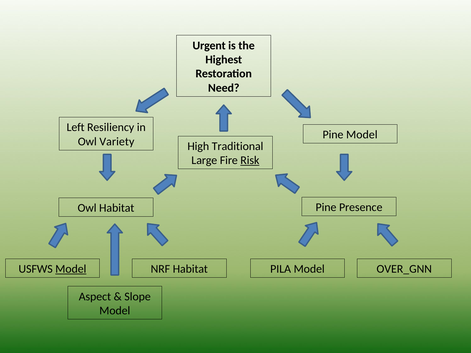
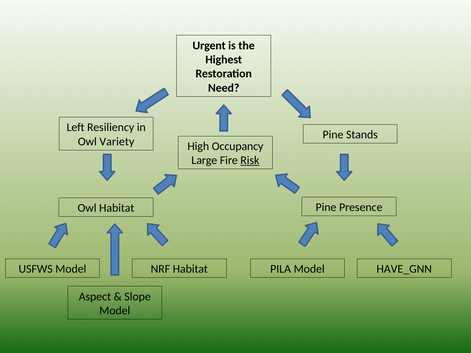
Pine Model: Model -> Stands
Traditional: Traditional -> Occupancy
Model at (71, 269) underline: present -> none
OVER_GNN: OVER_GNN -> HAVE_GNN
